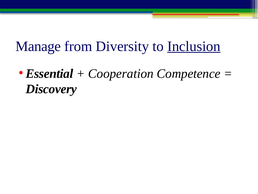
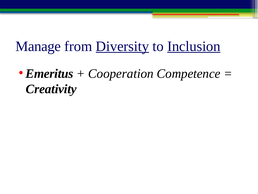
Diversity underline: none -> present
Essential: Essential -> Emeritus
Discovery: Discovery -> Creativity
